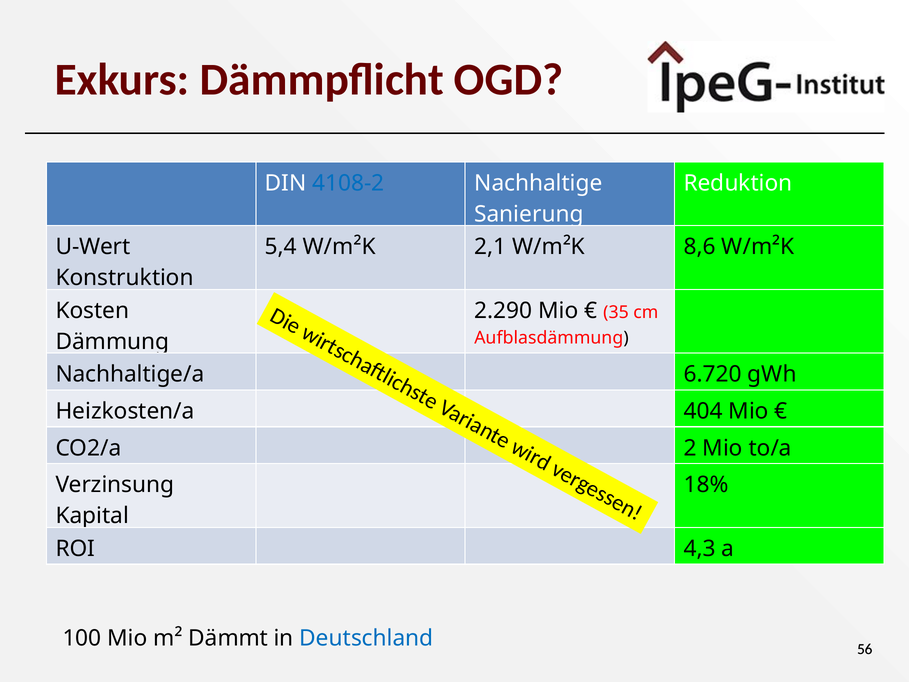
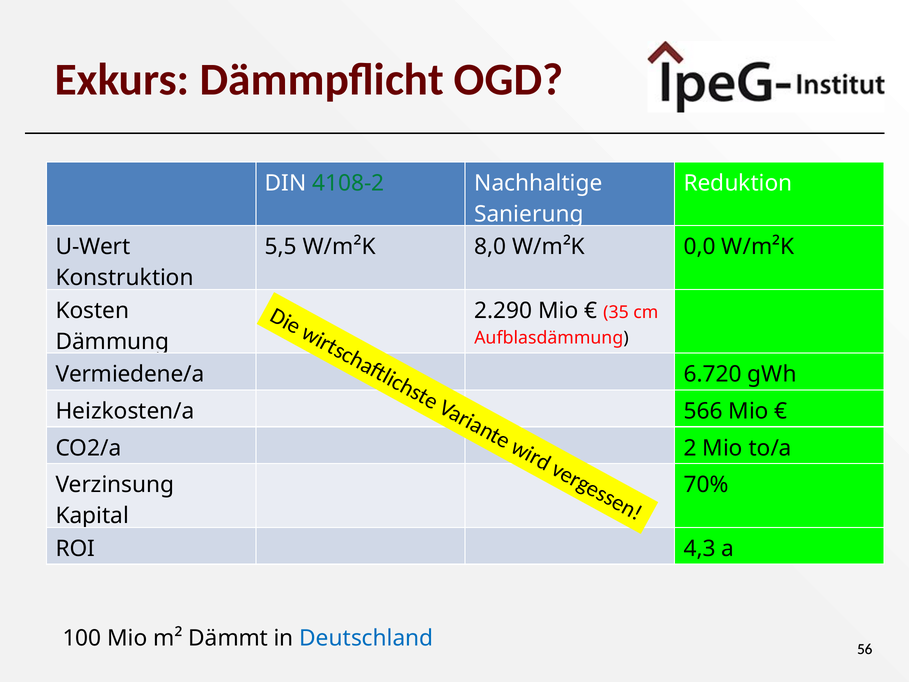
4108-2 colour: blue -> green
5,4: 5,4 -> 5,5
2,1: 2,1 -> 8,0
8,6: 8,6 -> 0,0
Nachhaltige/a: Nachhaltige/a -> Vermiedene/a
404: 404 -> 566
18%: 18% -> 70%
